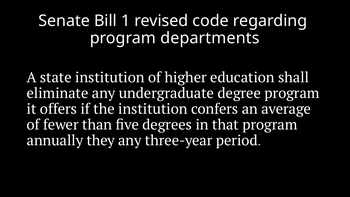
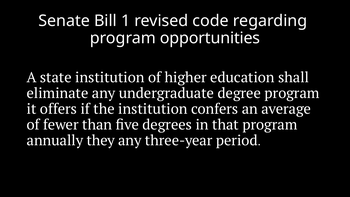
departments: departments -> opportunities
